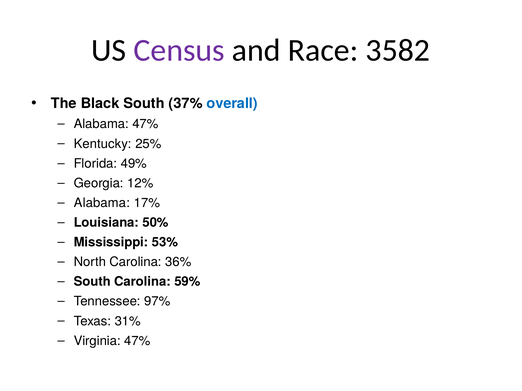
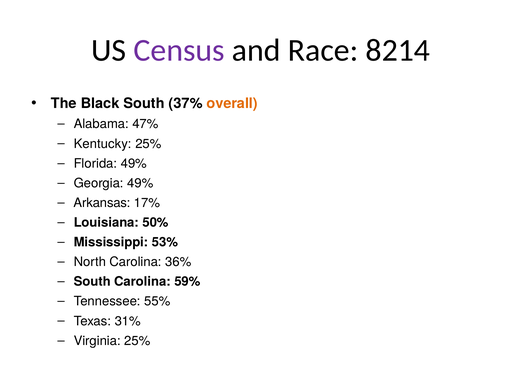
3582: 3582 -> 8214
overall colour: blue -> orange
Georgia 12%: 12% -> 49%
Alabama at (102, 203): Alabama -> Arkansas
97%: 97% -> 55%
Virginia 47%: 47% -> 25%
